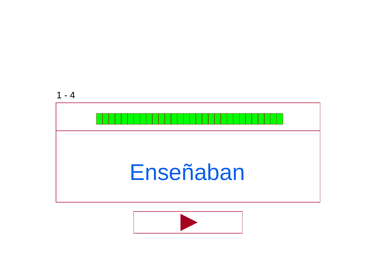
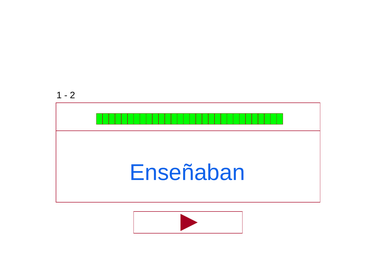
4: 4 -> 2
